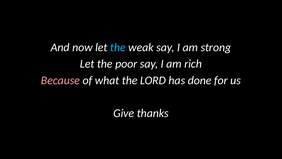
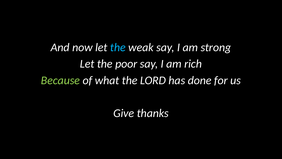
Because colour: pink -> light green
